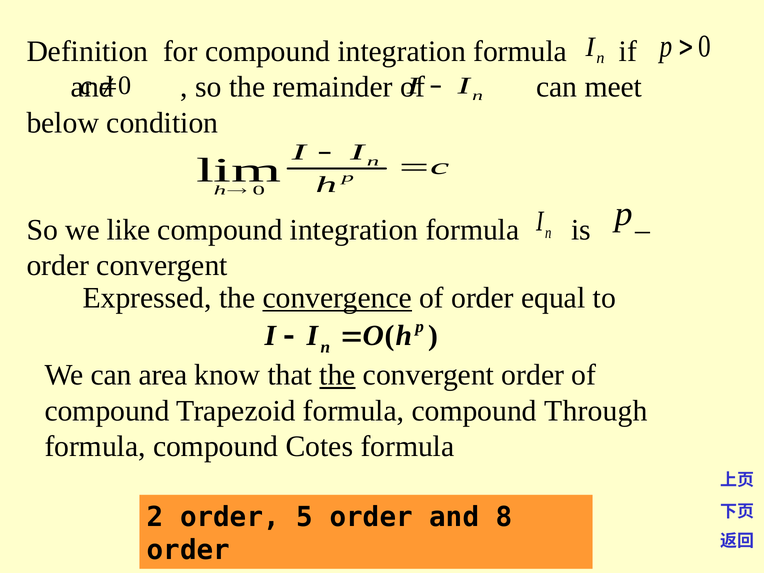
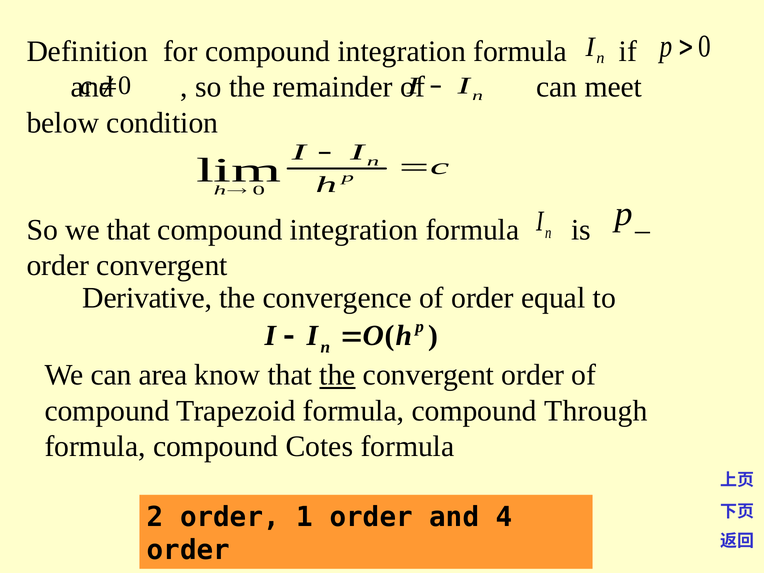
we like: like -> that
Expressed: Expressed -> Derivative
convergence underline: present -> none
5: 5 -> 1
8: 8 -> 4
